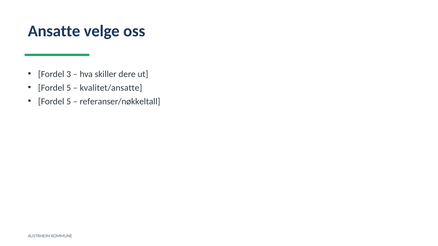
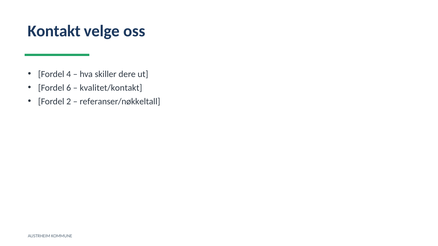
Ansatte: Ansatte -> Kontakt
3: 3 -> 4
5 at (69, 88): 5 -> 6
kvalitet/ansatte: kvalitet/ansatte -> kvalitet/kontakt
5 at (69, 102): 5 -> 2
